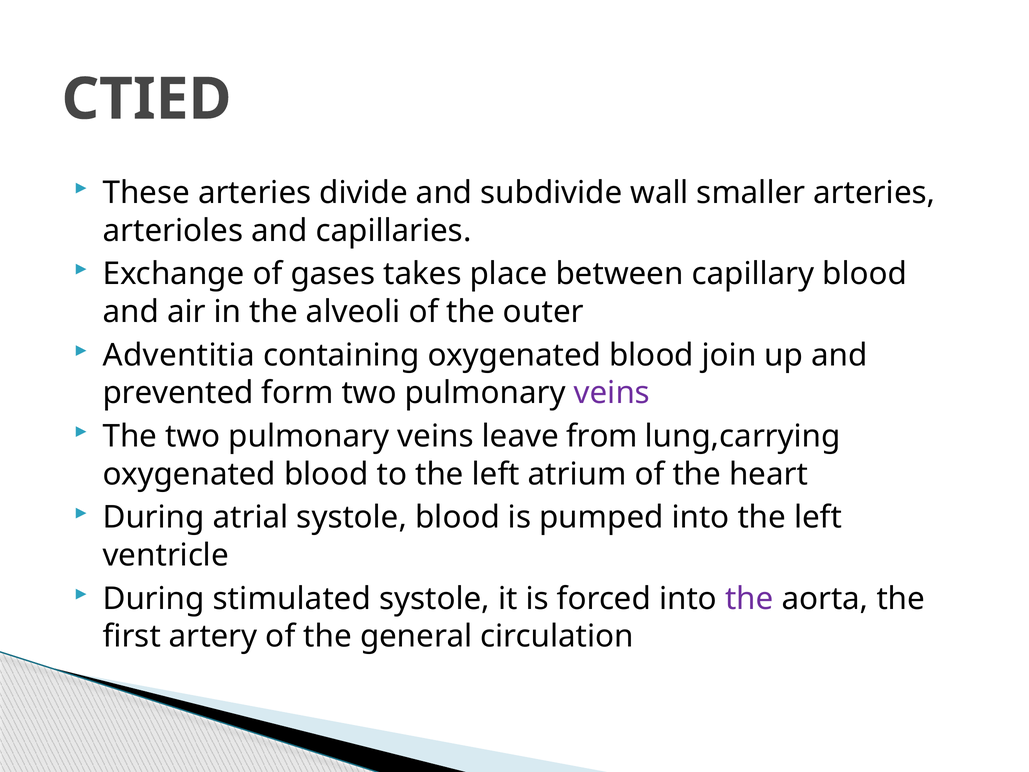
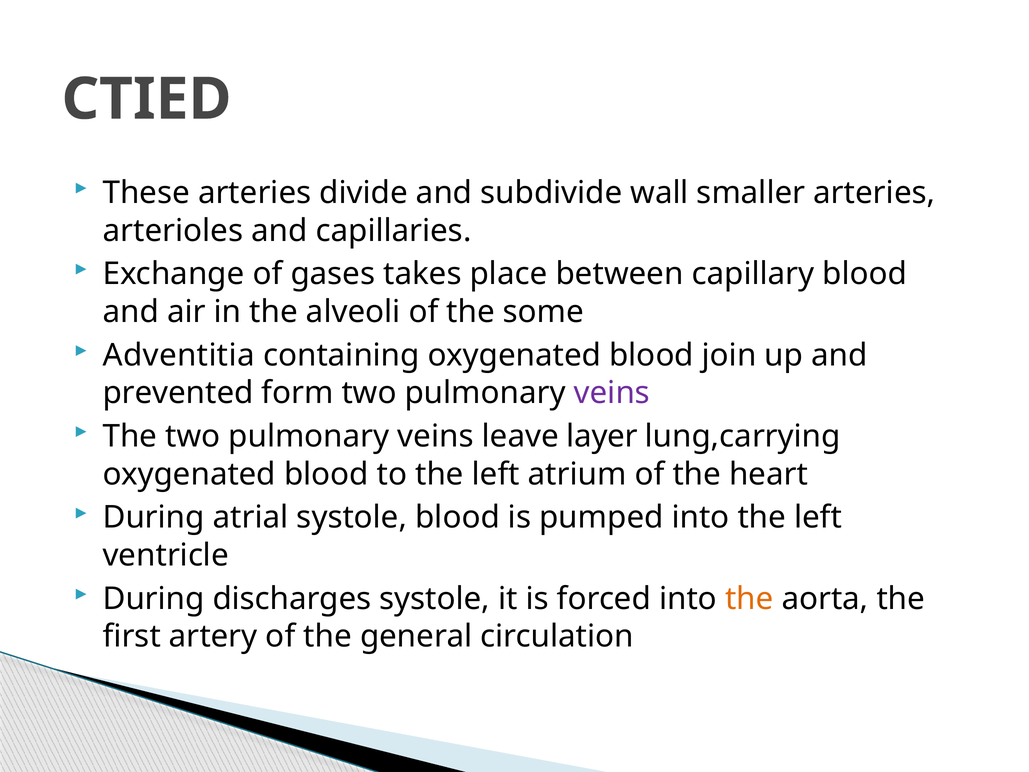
outer: outer -> some
from: from -> layer
stimulated: stimulated -> discharges
the at (749, 599) colour: purple -> orange
